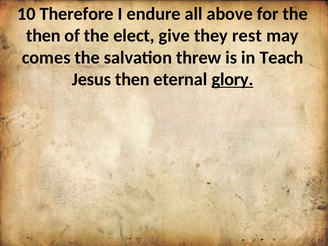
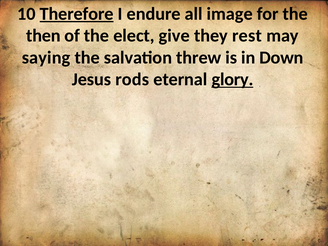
Therefore underline: none -> present
above: above -> image
comes: comes -> saying
Teach: Teach -> Down
Jesus then: then -> rods
